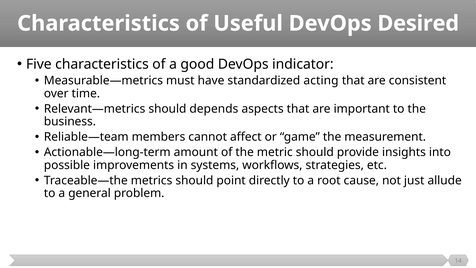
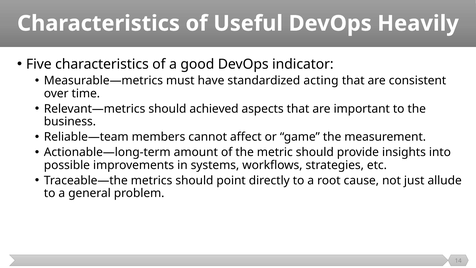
Desired: Desired -> Heavily
depends: depends -> achieved
